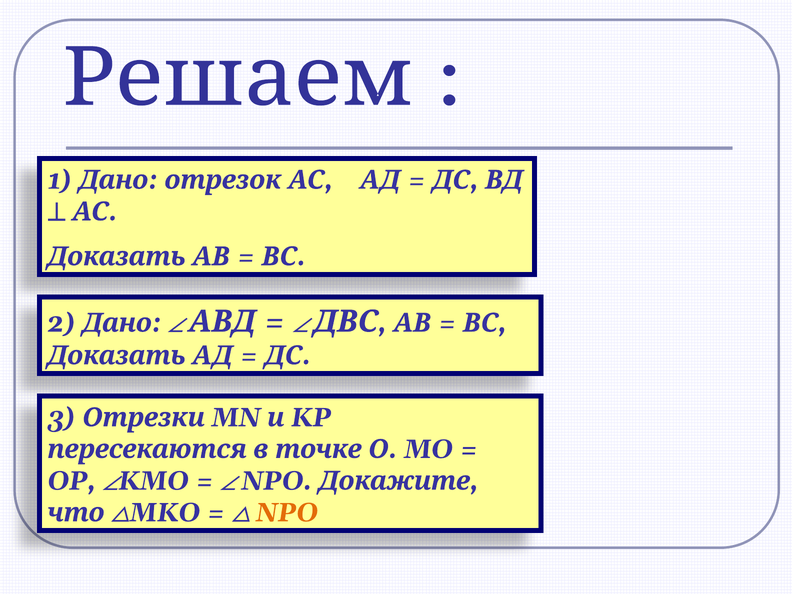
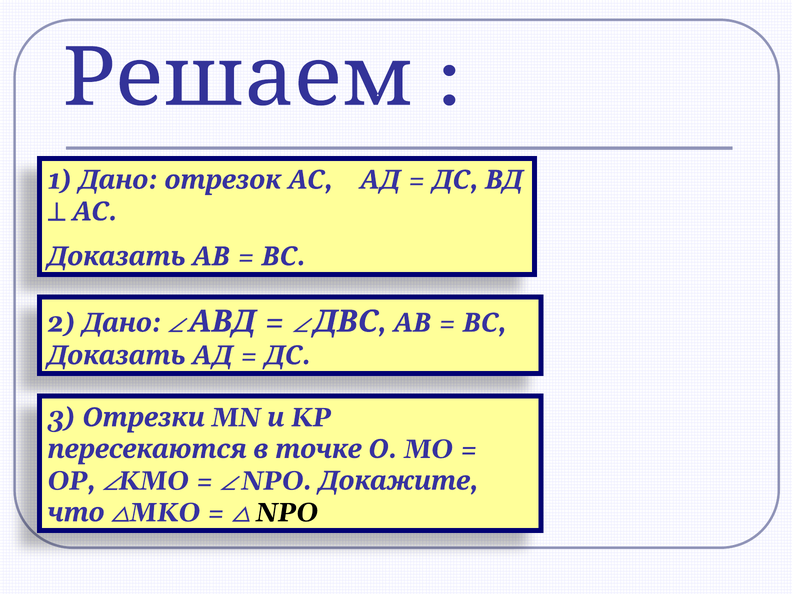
NPO at (287, 513) colour: orange -> black
